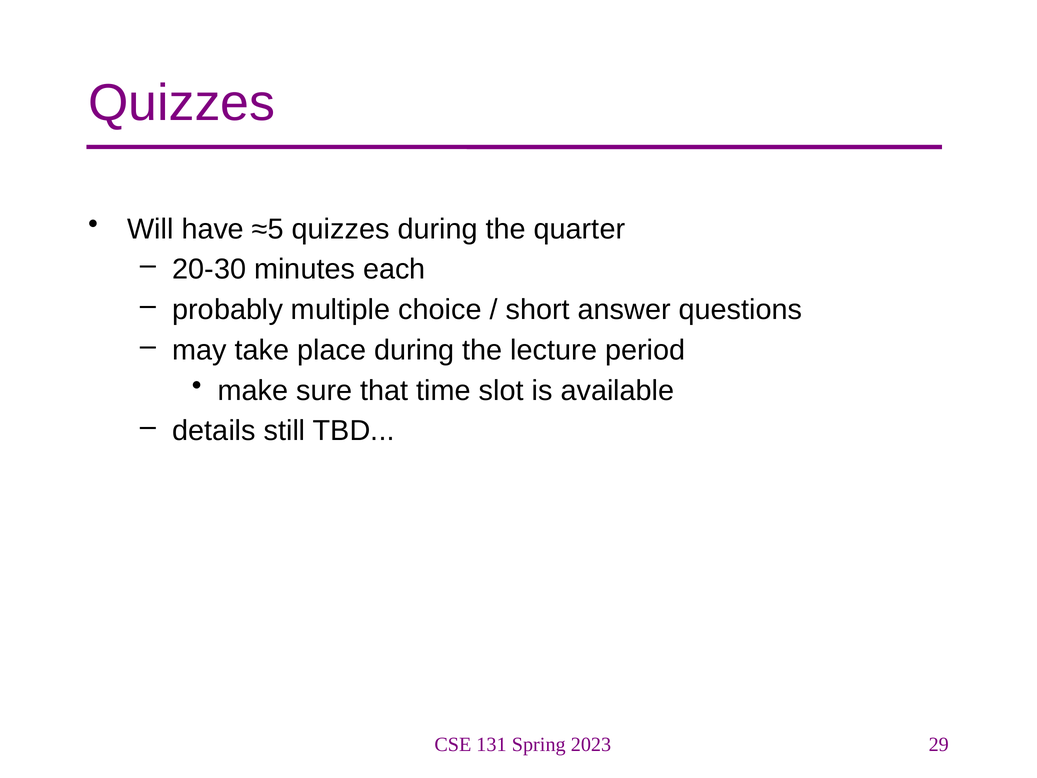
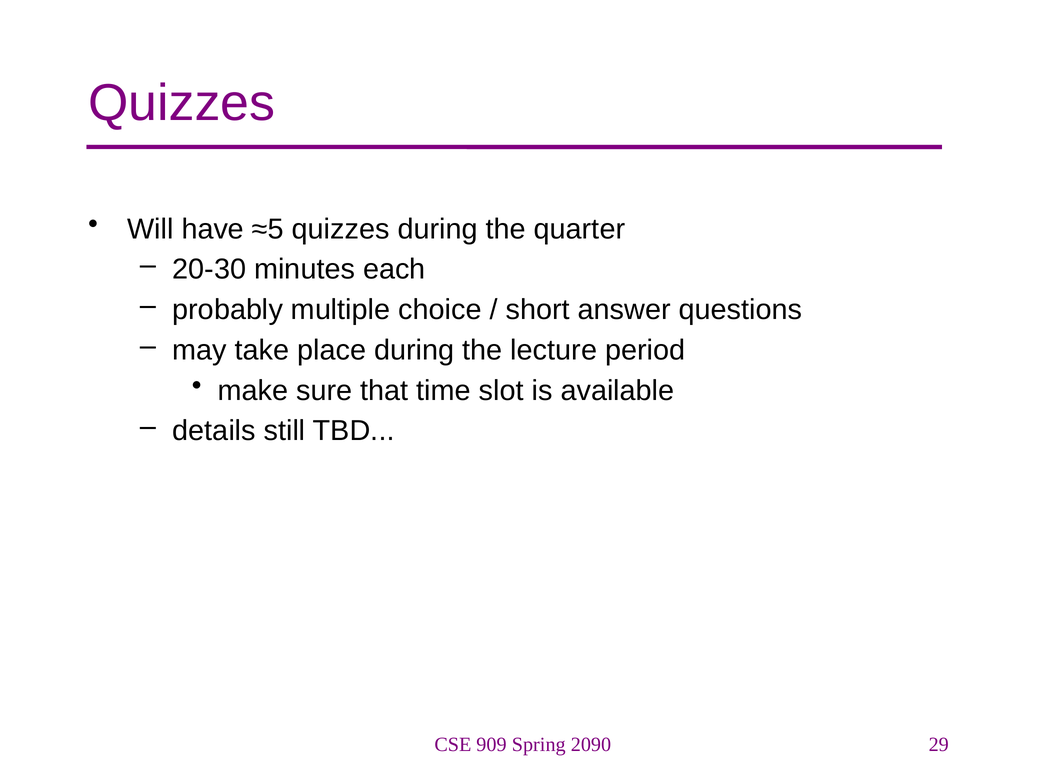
131: 131 -> 909
2023: 2023 -> 2090
